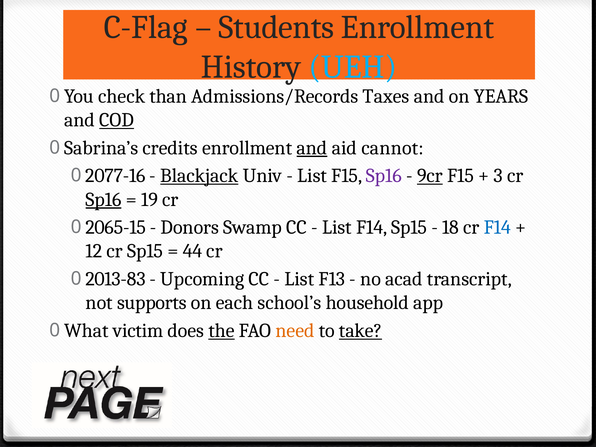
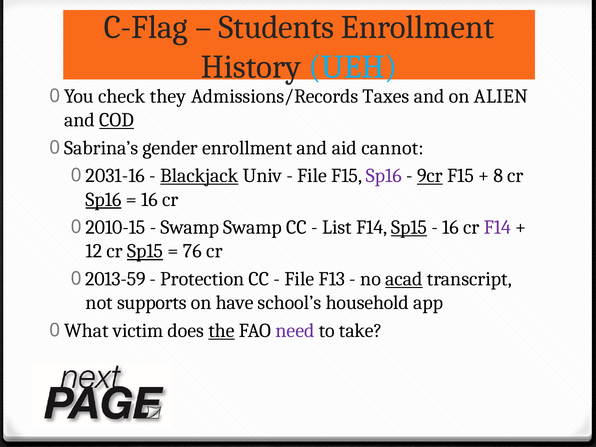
than: than -> they
YEARS: YEARS -> ALIEN
credits: credits -> gender
and at (312, 148) underline: present -> none
2077-16: 2077-16 -> 2031-16
List at (312, 176): List -> File
3: 3 -> 8
19 at (149, 199): 19 -> 16
2065-15: 2065-15 -> 2010-15
Donors at (190, 227): Donors -> Swamp
Sp15 at (409, 227) underline: none -> present
18 at (451, 227): 18 -> 16
F14 at (497, 227) colour: blue -> purple
Sp15 at (145, 251) underline: none -> present
44: 44 -> 76
2013-83: 2013-83 -> 2013-59
Upcoming: Upcoming -> Protection
List at (299, 279): List -> File
acad underline: none -> present
each: each -> have
need colour: orange -> purple
take underline: present -> none
